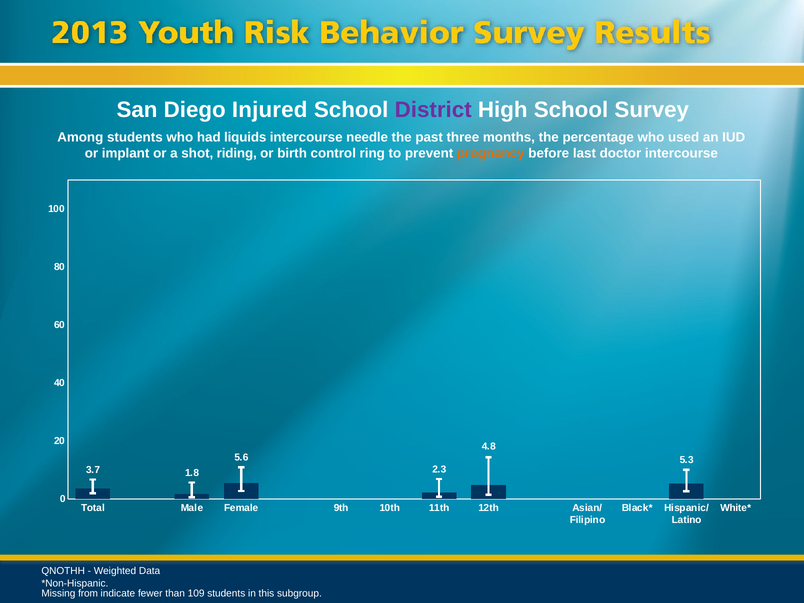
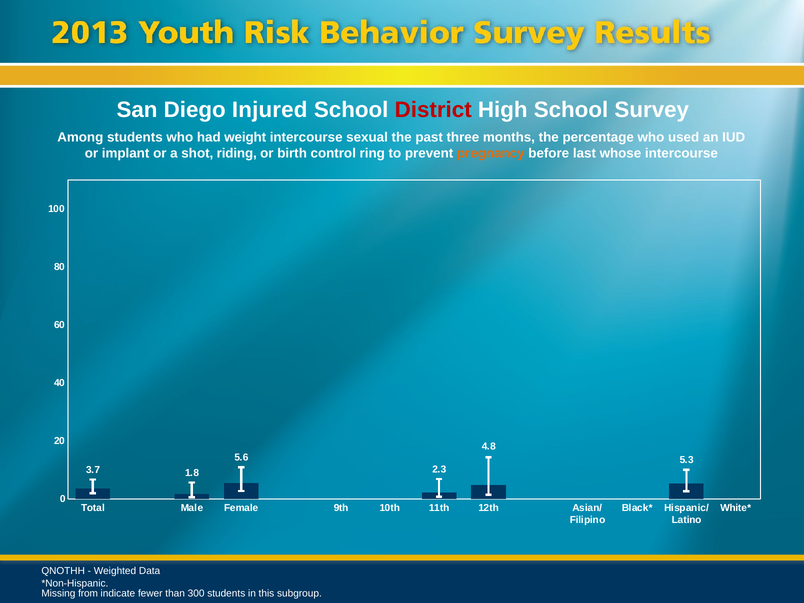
District colour: purple -> red
liquids: liquids -> weight
needle: needle -> sexual
doctor: doctor -> whose
109: 109 -> 300
